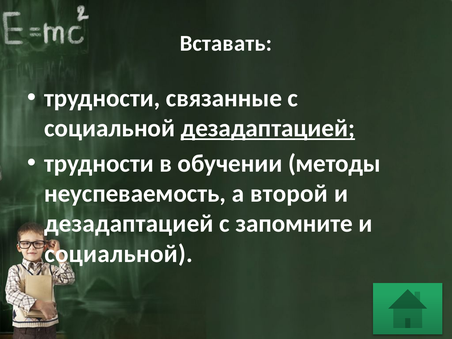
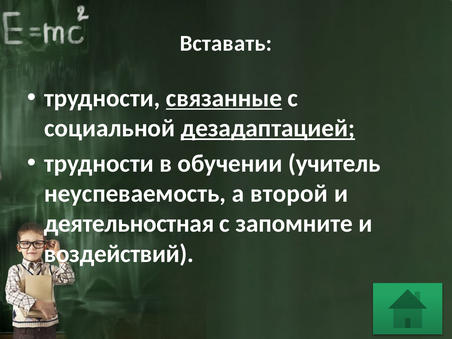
связанные underline: none -> present
методы: методы -> учитель
дезадаптацией at (129, 224): дезадаптацией -> деятельностная
социальной at (119, 254): социальной -> воздействий
